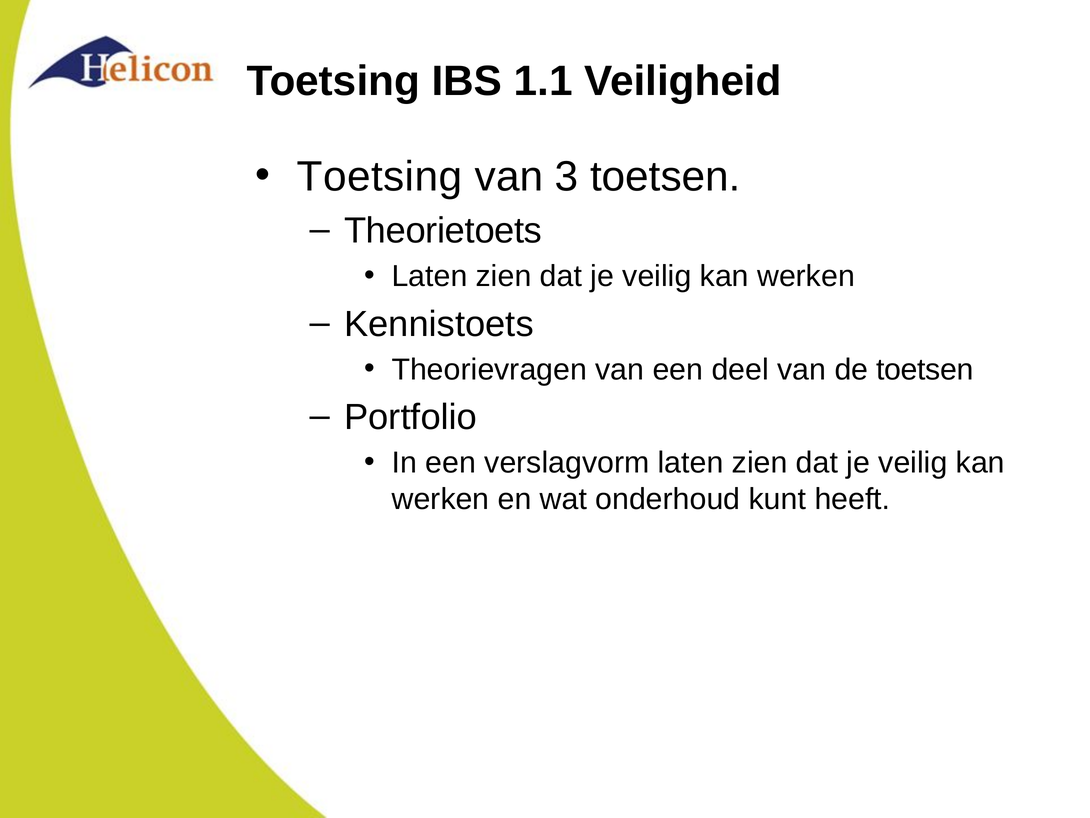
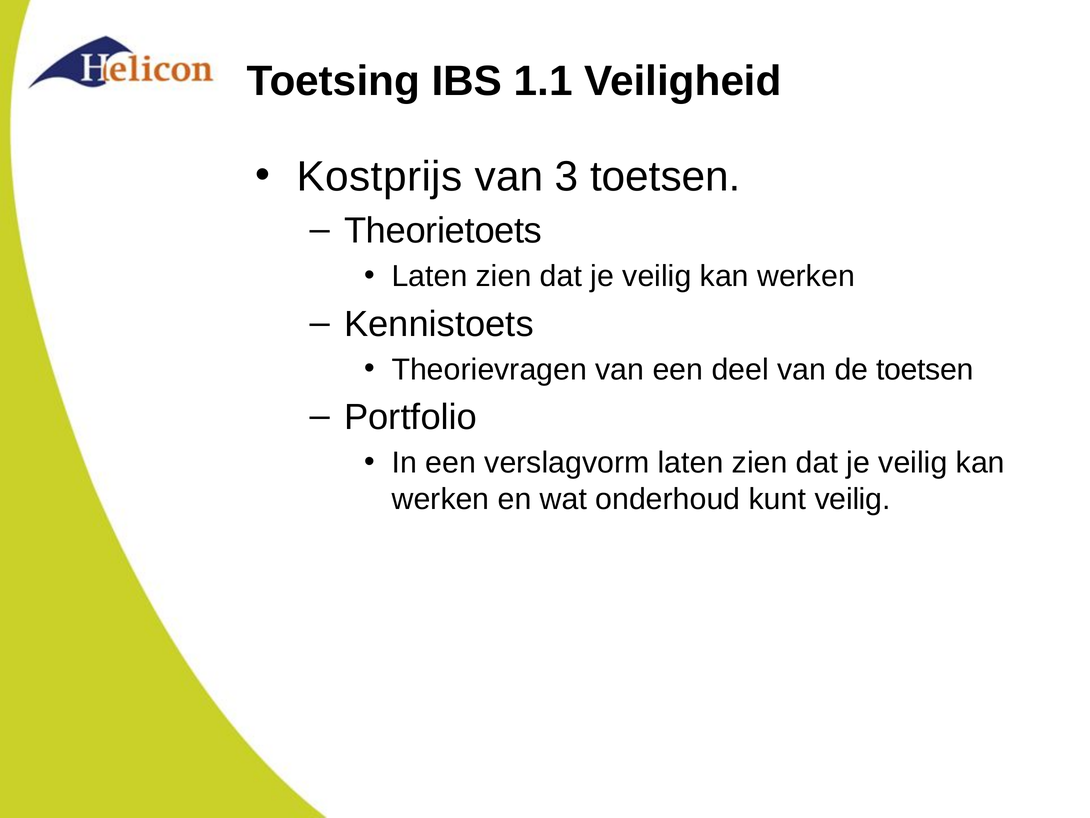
Toetsing at (380, 177): Toetsing -> Kostprijs
kunt heeft: heeft -> veilig
